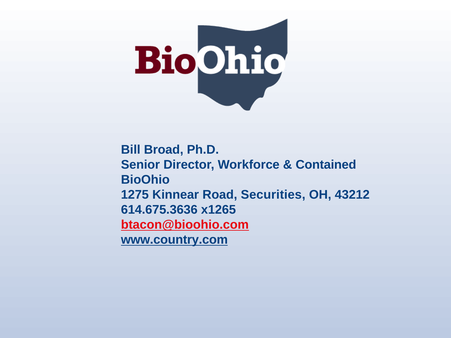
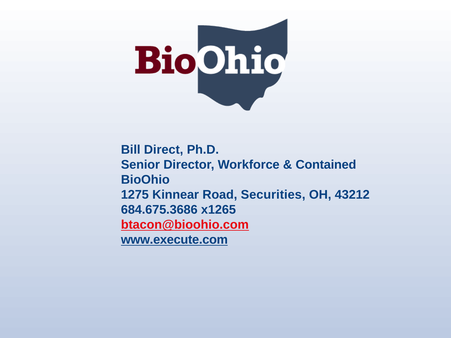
Broad: Broad -> Direct
614.675.3636: 614.675.3636 -> 684.675.3686
www.country.com: www.country.com -> www.execute.com
